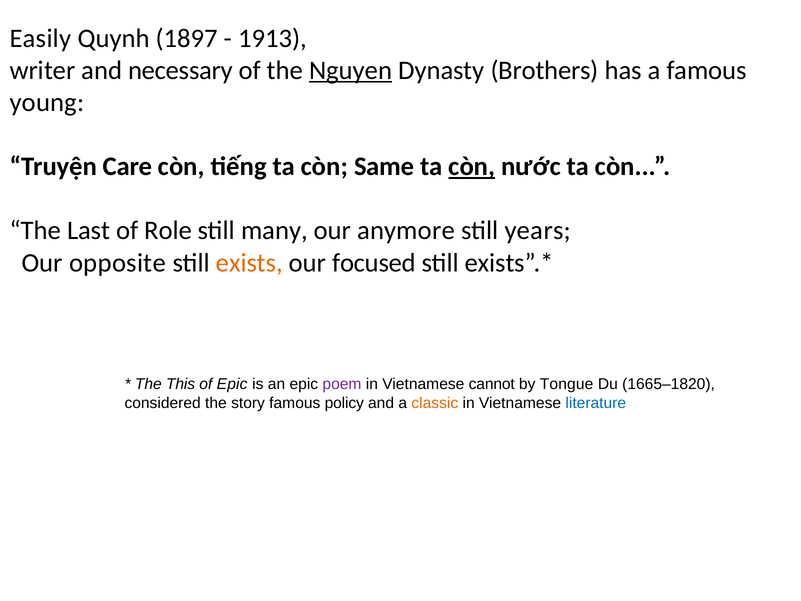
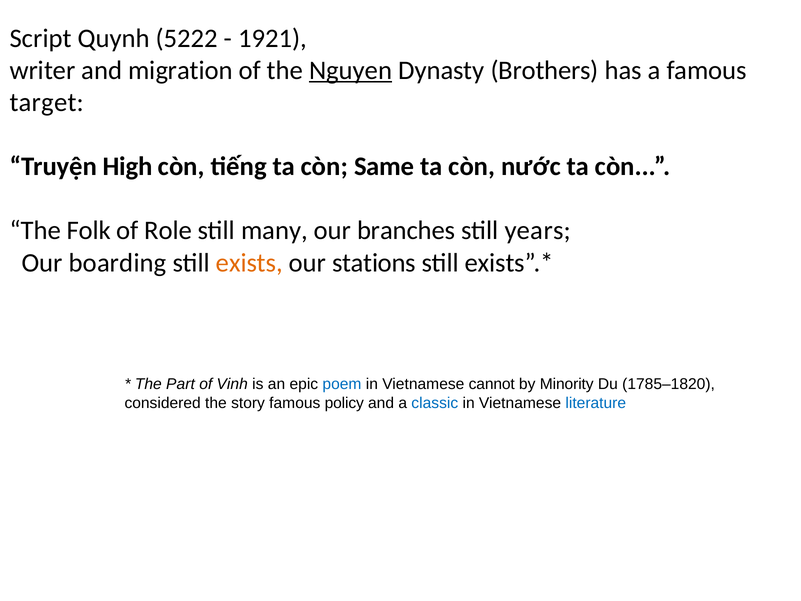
Easily: Easily -> Script
1897: 1897 -> 5222
1913: 1913 -> 1921
necessary: necessary -> migration
young: young -> target
Care: Care -> High
còn at (472, 166) underline: present -> none
Last: Last -> Folk
anymore: anymore -> branches
opposite: opposite -> boarding
focused: focused -> stations
This: This -> Part
of Epic: Epic -> Vinh
poem colour: purple -> blue
Tongue: Tongue -> Minority
1665–1820: 1665–1820 -> 1785–1820
classic colour: orange -> blue
